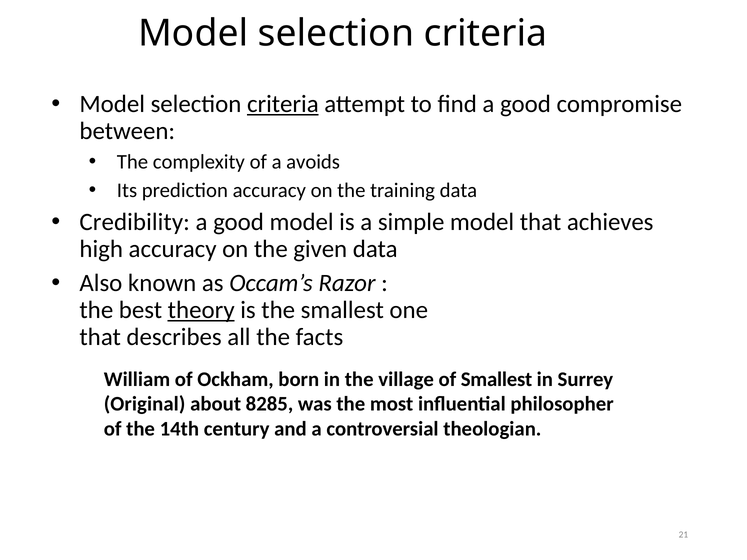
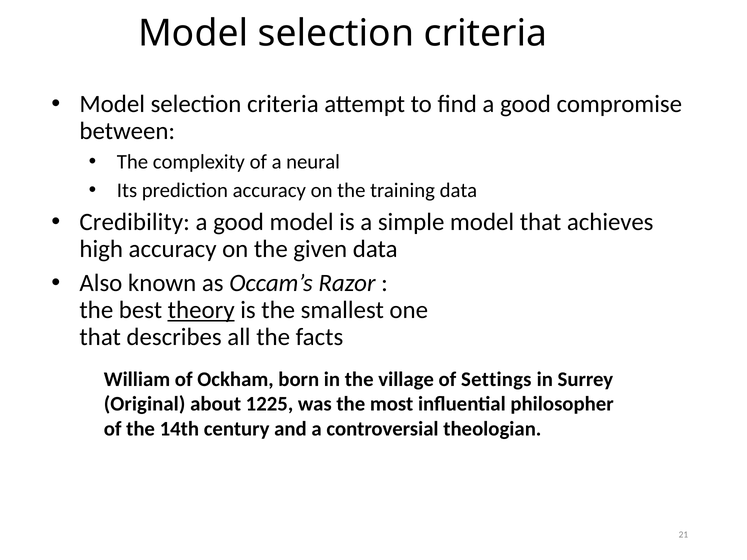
criteria at (283, 104) underline: present -> none
avoids: avoids -> neural
of Smallest: Smallest -> Settings
8285: 8285 -> 1225
